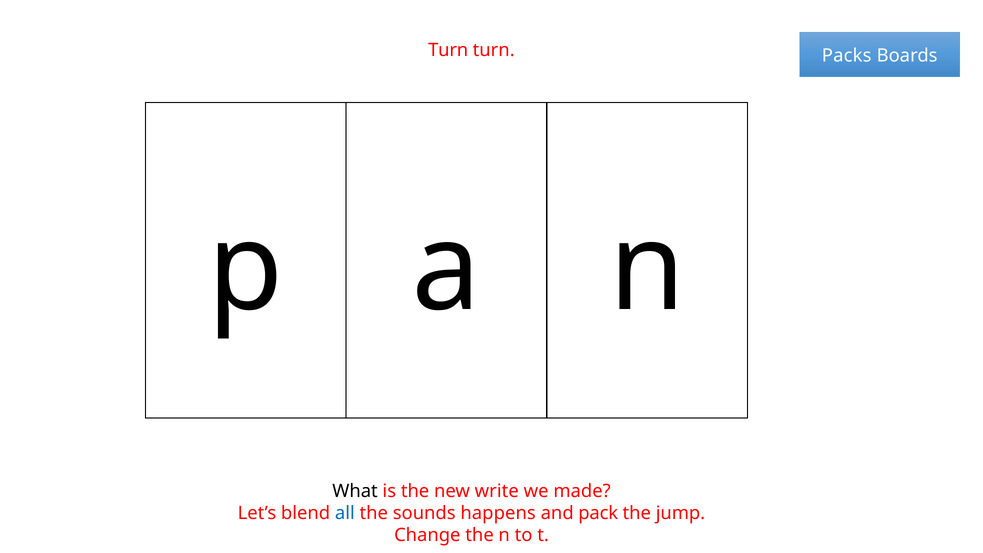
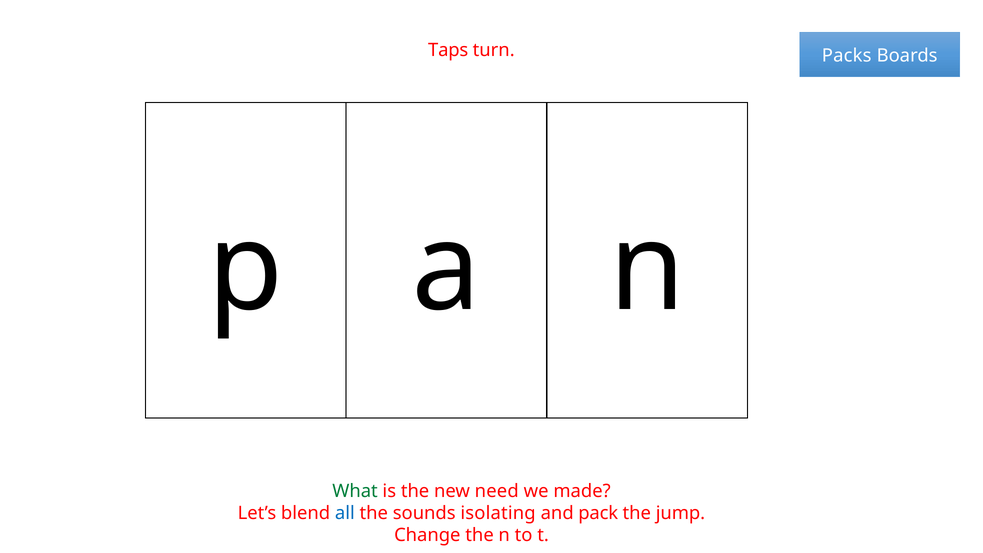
Turn at (448, 50): Turn -> Taps
What colour: black -> green
write: write -> need
happens: happens -> isolating
